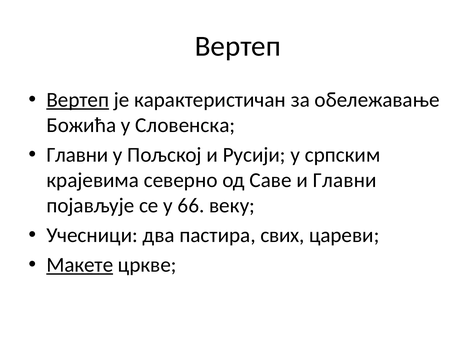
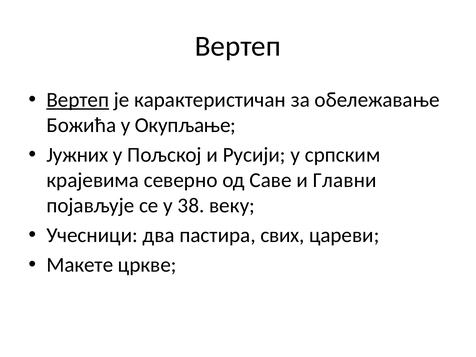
Словенска: Словенска -> Окупљање
Главни at (77, 155): Главни -> Јужних
66: 66 -> 38
Макете underline: present -> none
